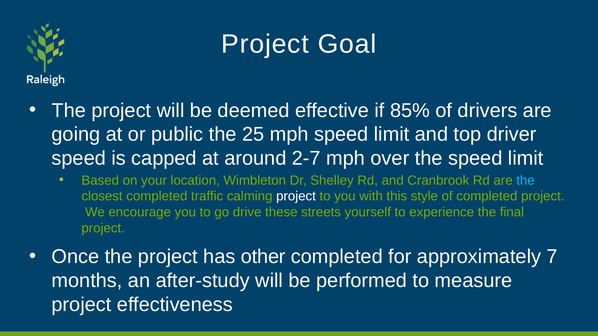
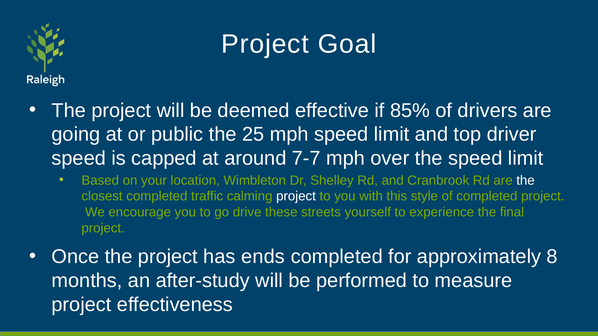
2-7: 2-7 -> 7-7
the at (526, 181) colour: light blue -> white
other: other -> ends
7: 7 -> 8
